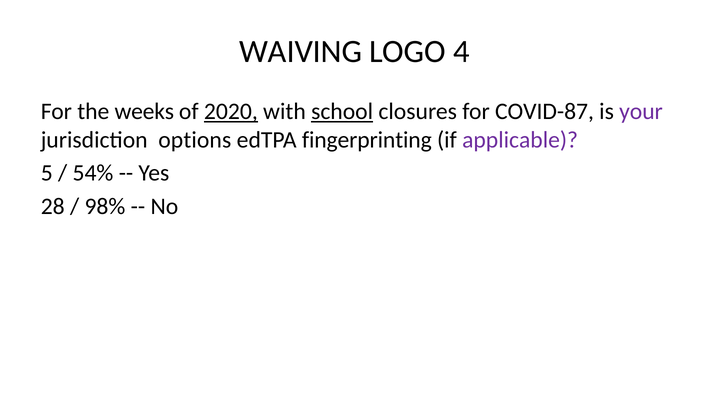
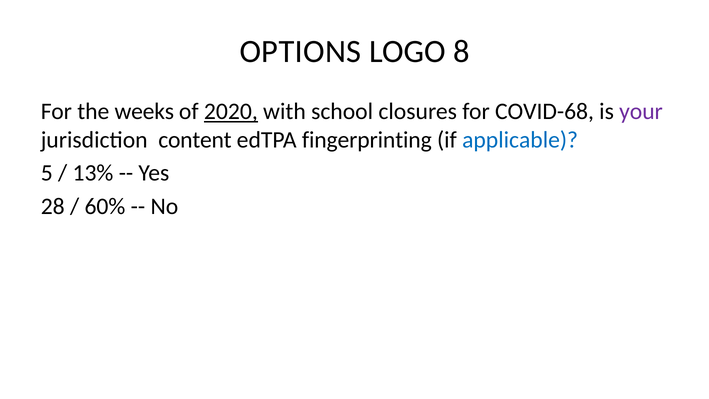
WAIVING: WAIVING -> OPTIONS
4: 4 -> 8
school underline: present -> none
COVID-87: COVID-87 -> COVID-68
options: options -> content
applicable colour: purple -> blue
54%: 54% -> 13%
98%: 98% -> 60%
